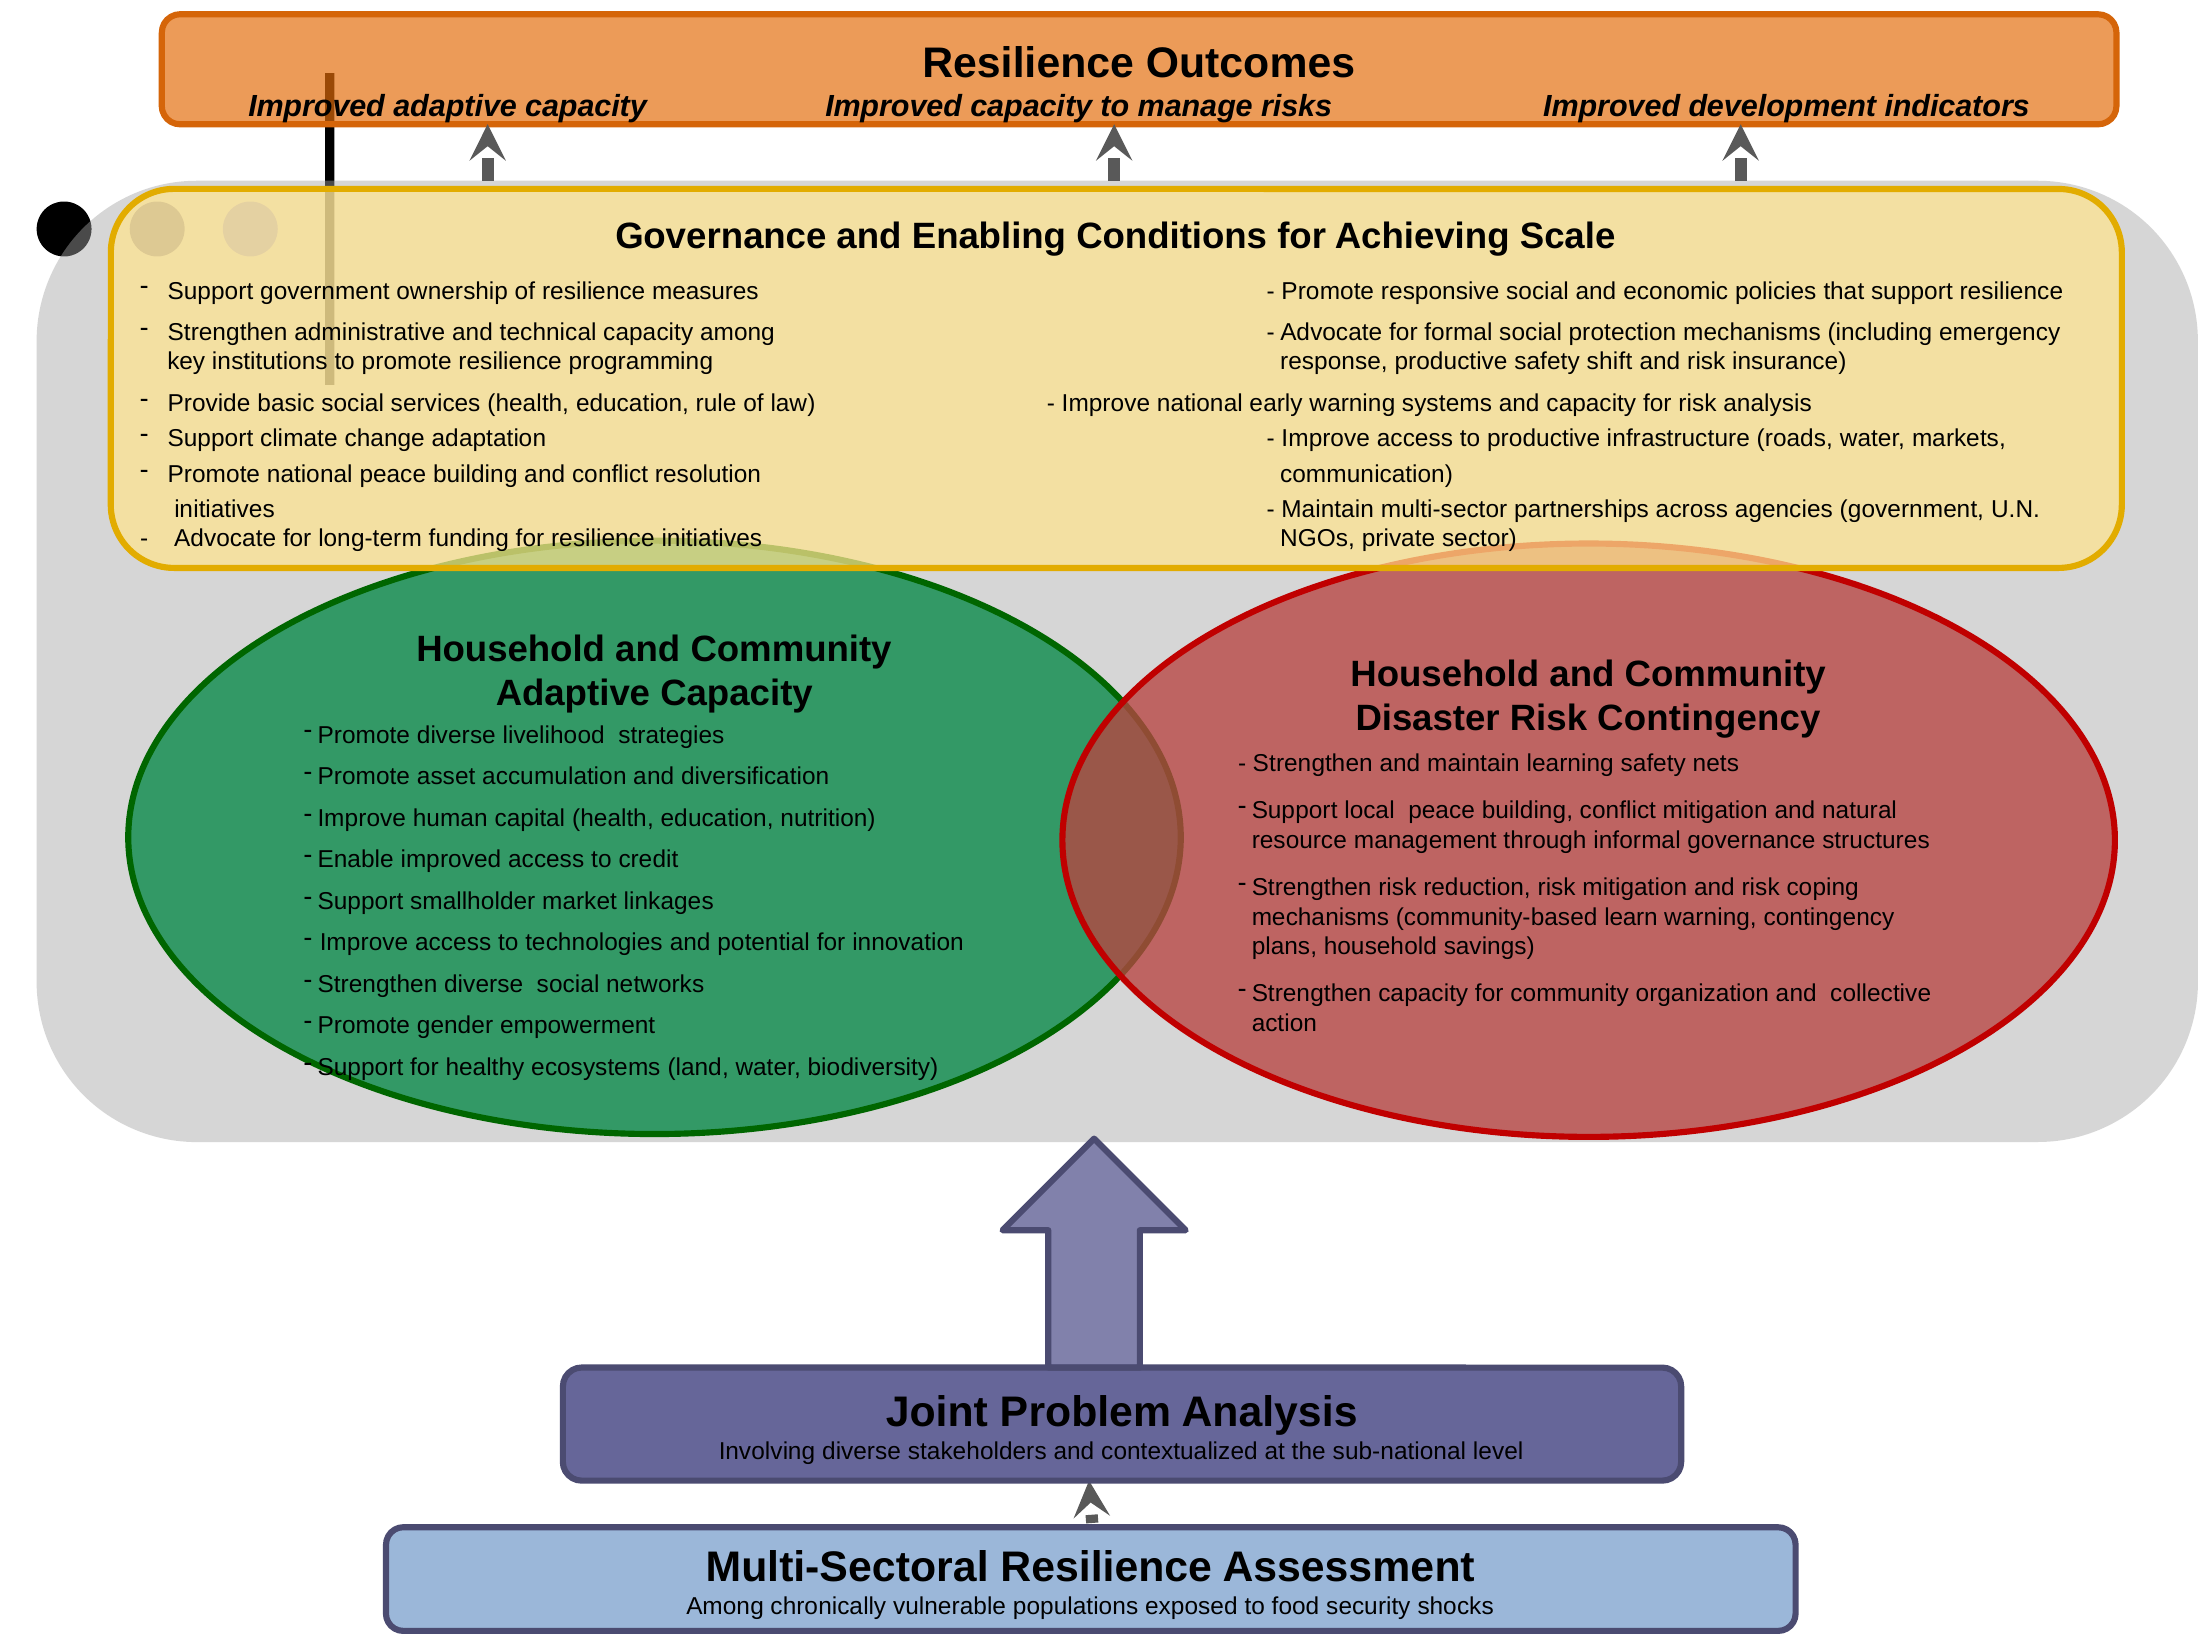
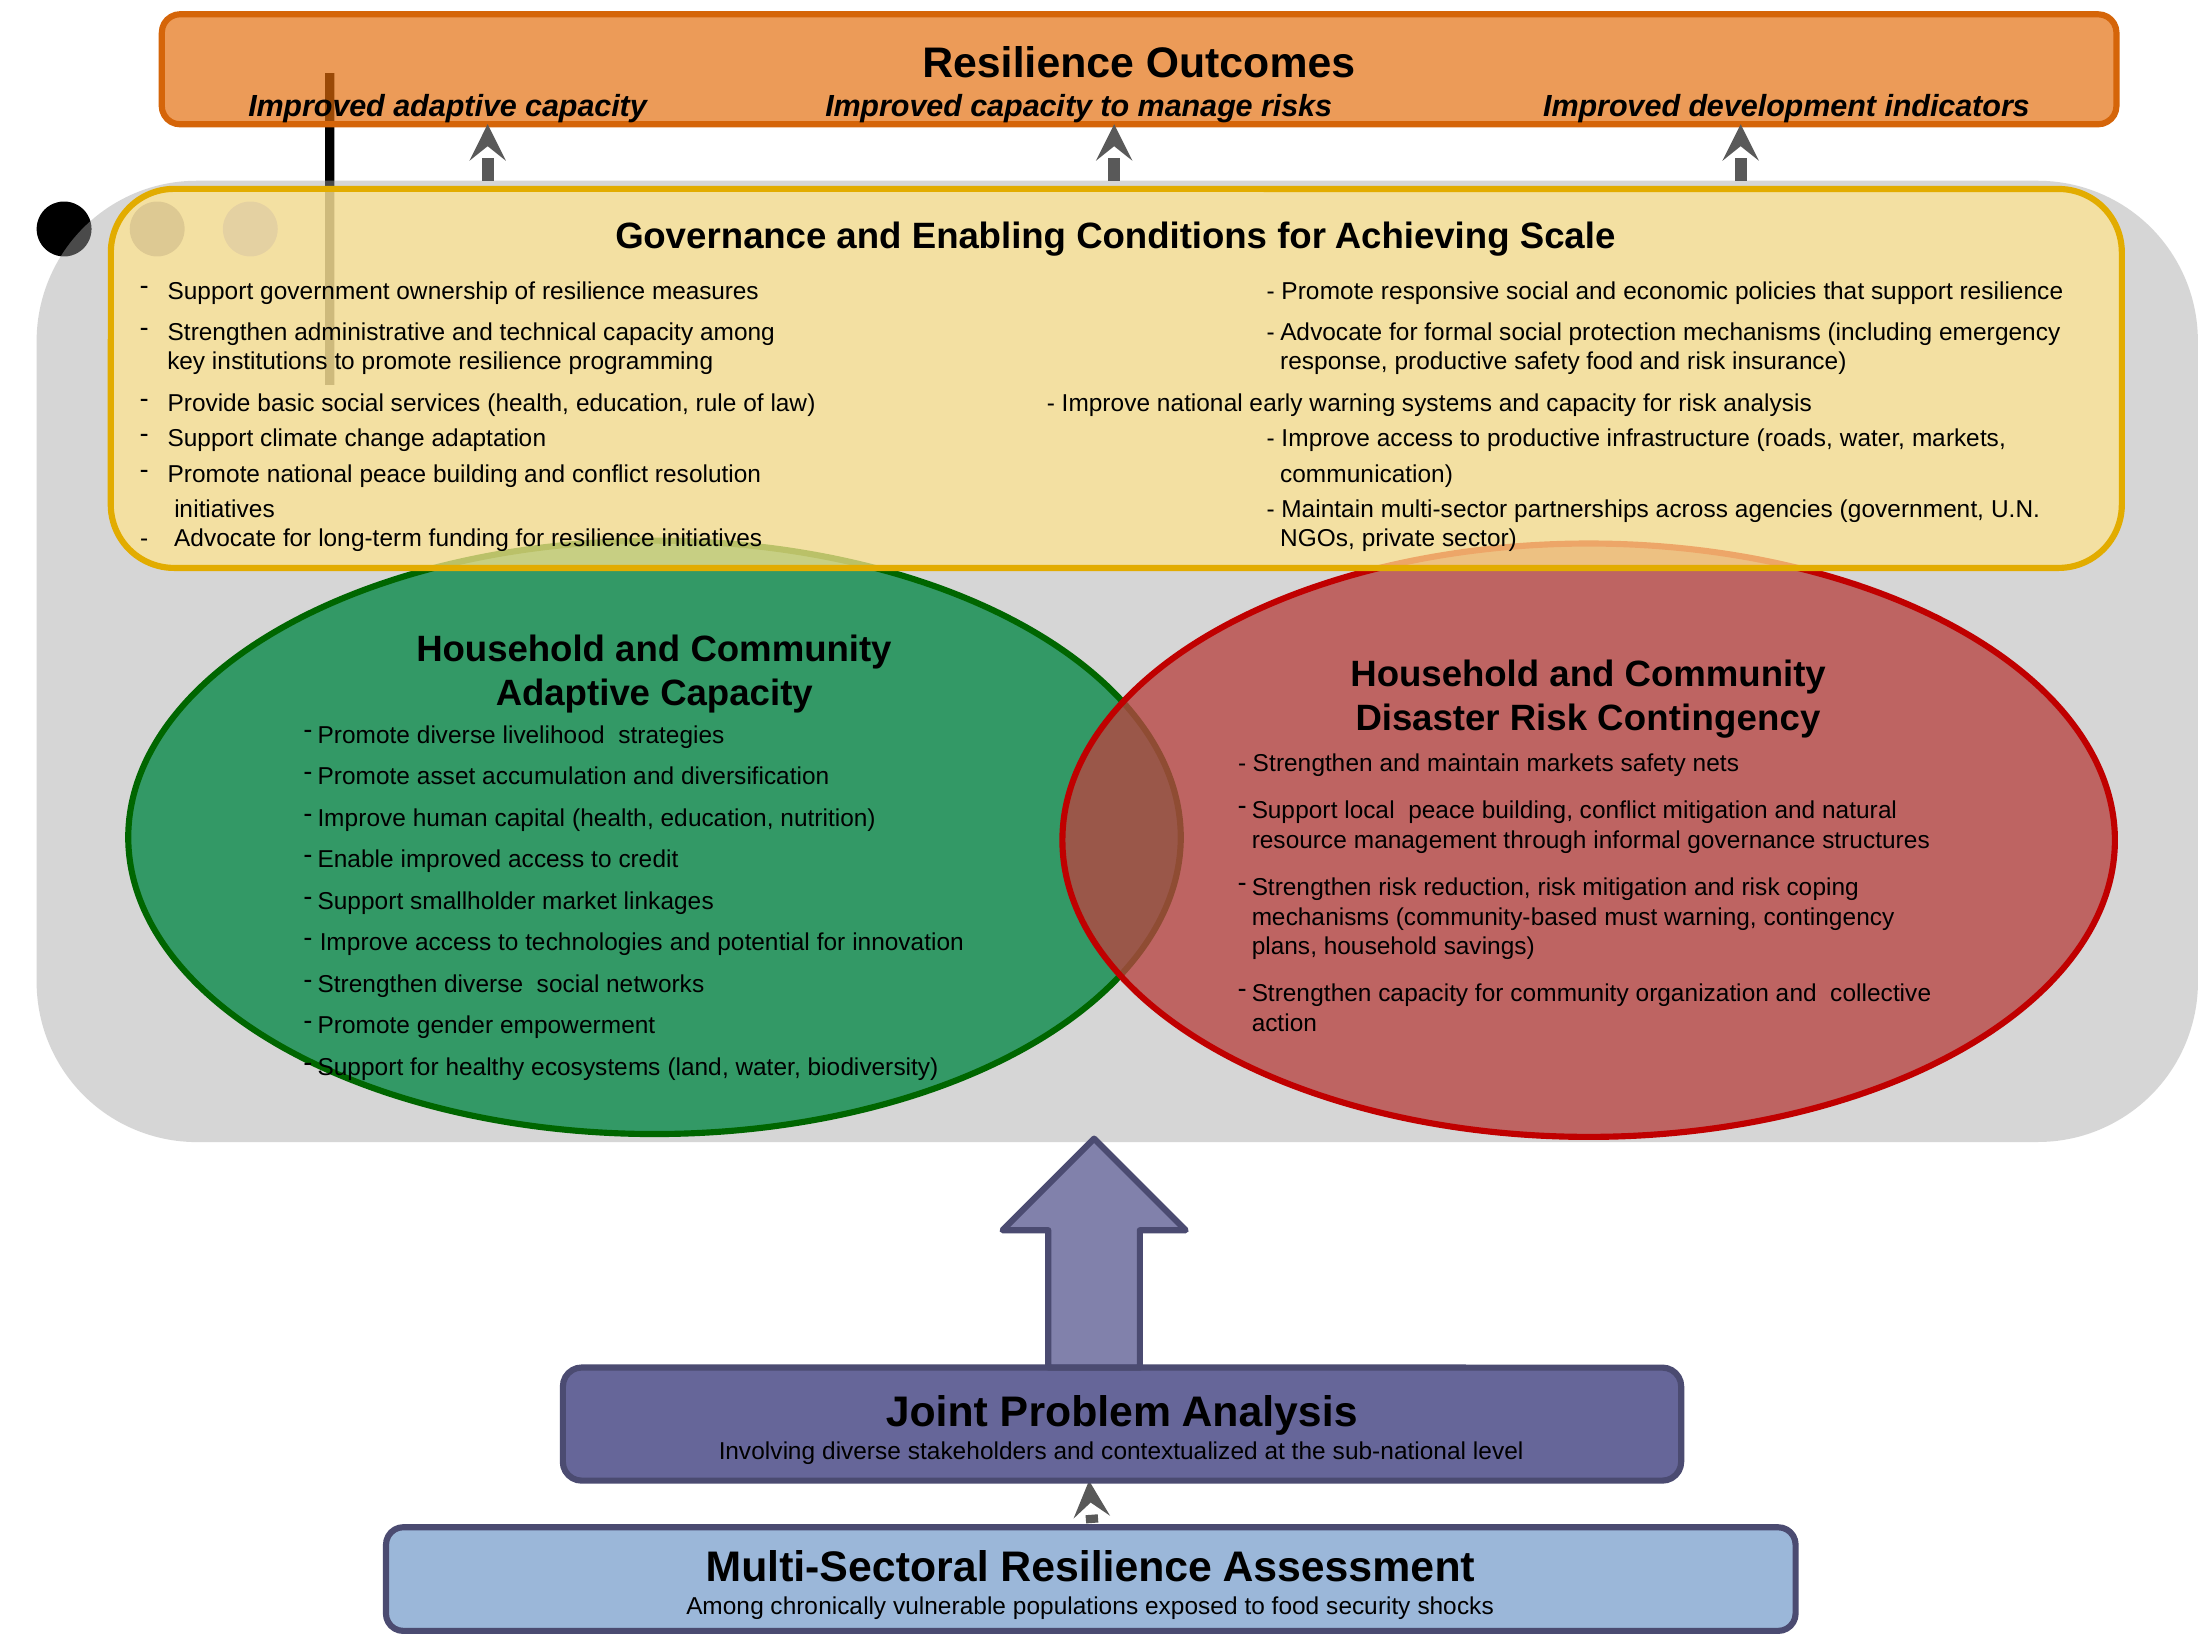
safety shift: shift -> food
maintain learning: learning -> markets
learn: learn -> must
